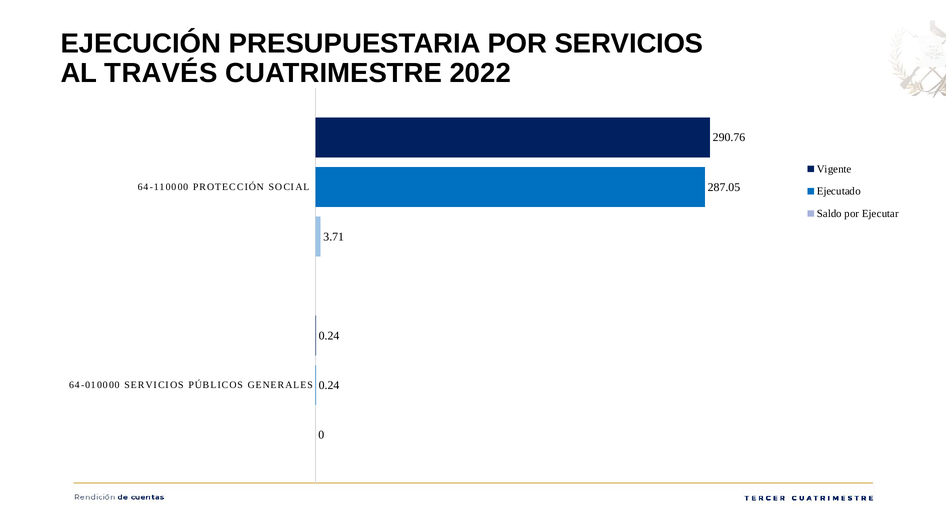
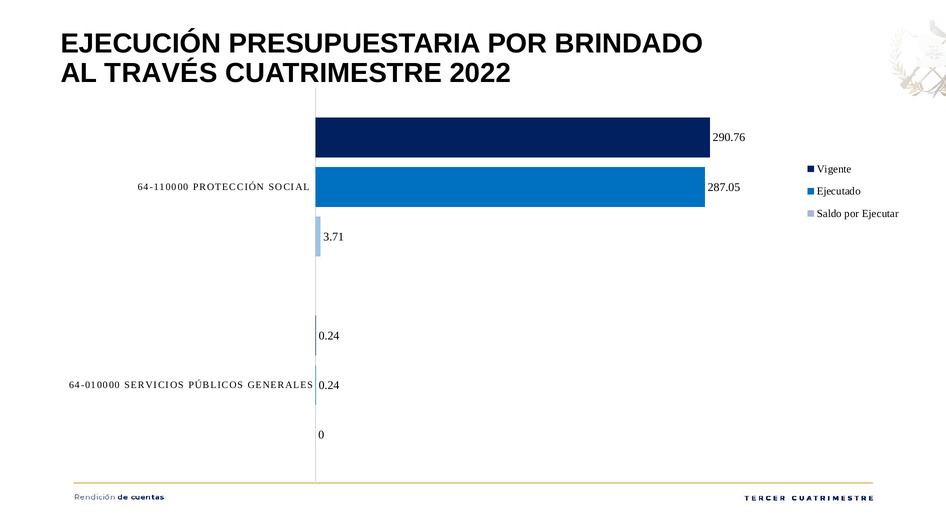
POR SERVICIOS: SERVICIOS -> BRINDADO
